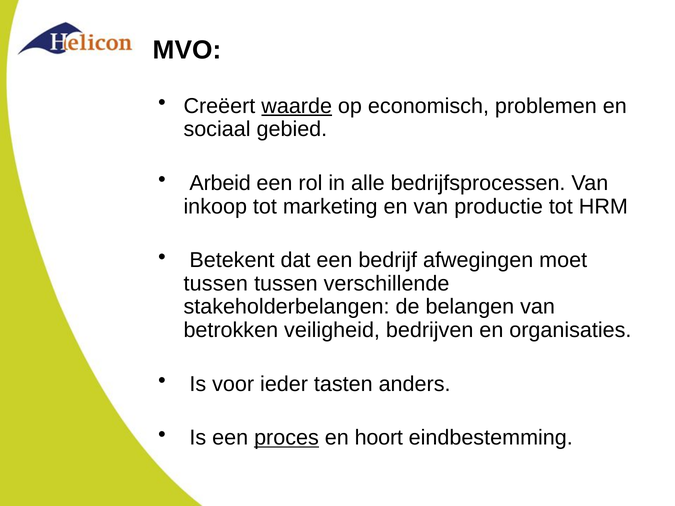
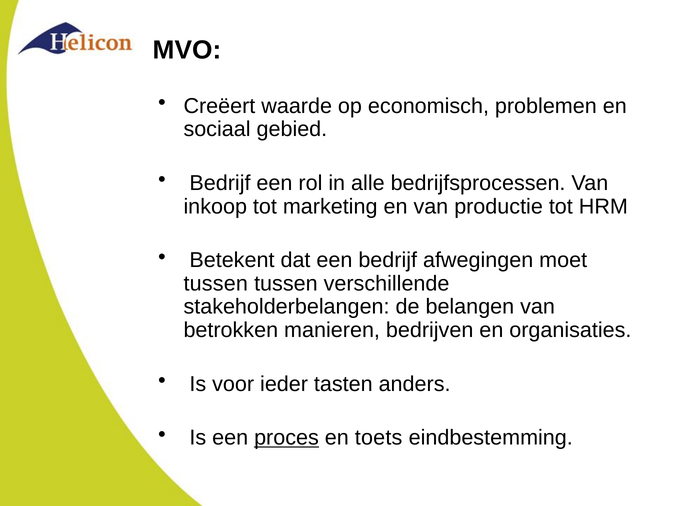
waarde underline: present -> none
Arbeid at (220, 183): Arbeid -> Bedrijf
veiligheid: veiligheid -> manieren
hoort: hoort -> toets
